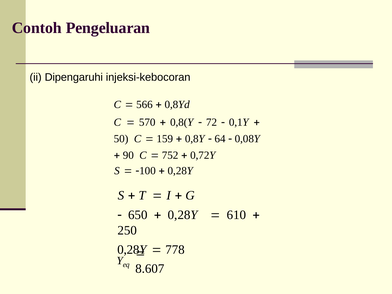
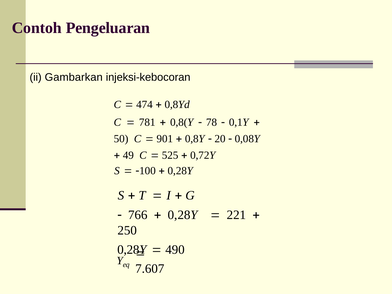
Dipengaruhi: Dipengaruhi -> Gambarkan
566: 566 -> 474
570: 570 -> 781
72: 72 -> 78
159: 159 -> 901
64: 64 -> 20
90: 90 -> 49
752: 752 -> 525
650: 650 -> 766
610: 610 -> 221
778: 778 -> 490
8.607: 8.607 -> 7.607
